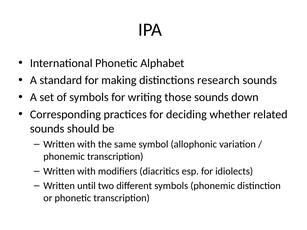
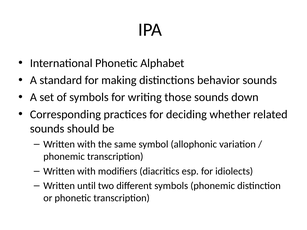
research: research -> behavior
